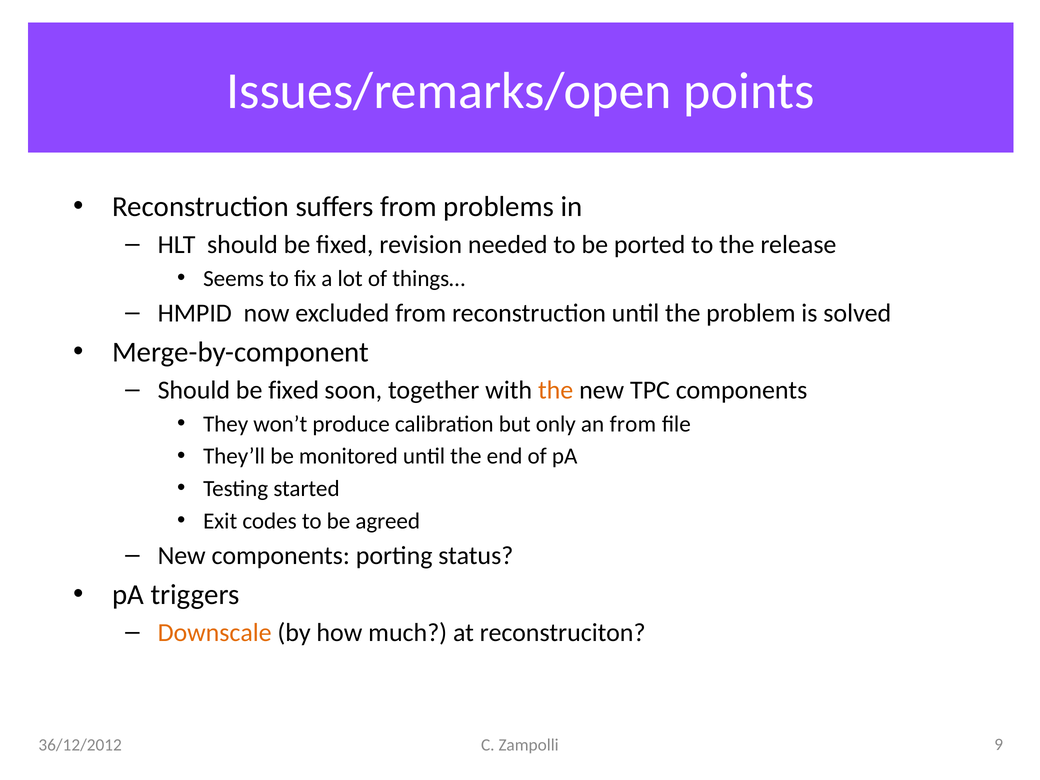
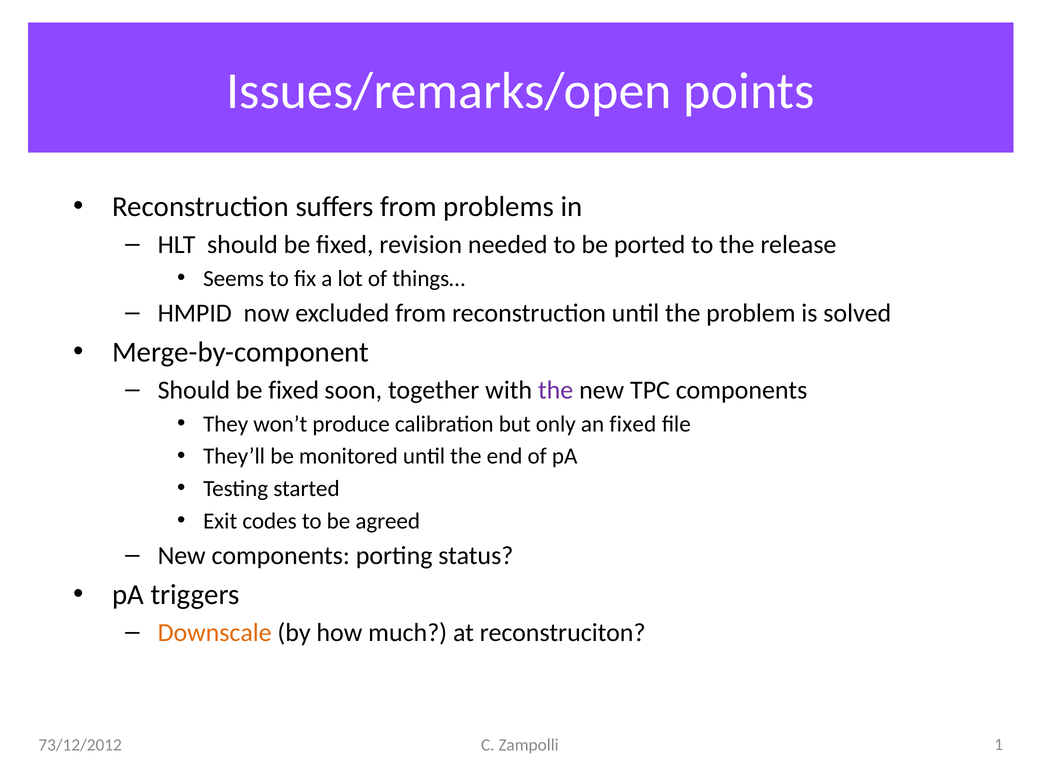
the at (556, 390) colour: orange -> purple
an from: from -> fixed
36/12/2012: 36/12/2012 -> 73/12/2012
9: 9 -> 1
